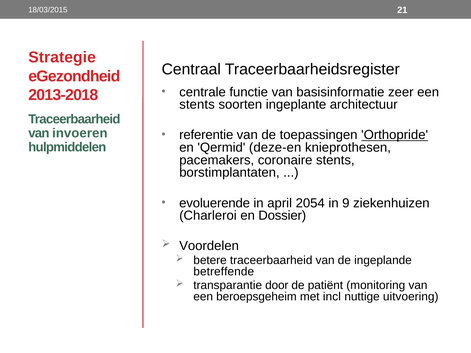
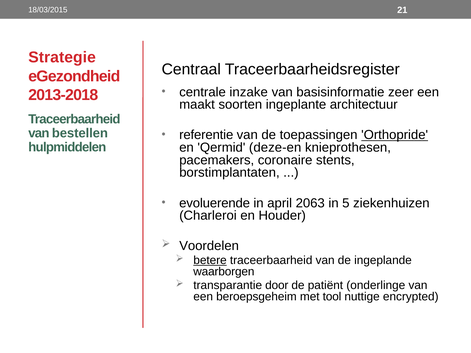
functie: functie -> inzake
stents at (197, 105): stents -> maakt
invoeren: invoeren -> bestellen
2054: 2054 -> 2063
9: 9 -> 5
Dossier: Dossier -> Houder
betere underline: none -> present
betreffende: betreffende -> waarborgen
monitoring: monitoring -> onderlinge
incl: incl -> tool
uitvoering: uitvoering -> encrypted
